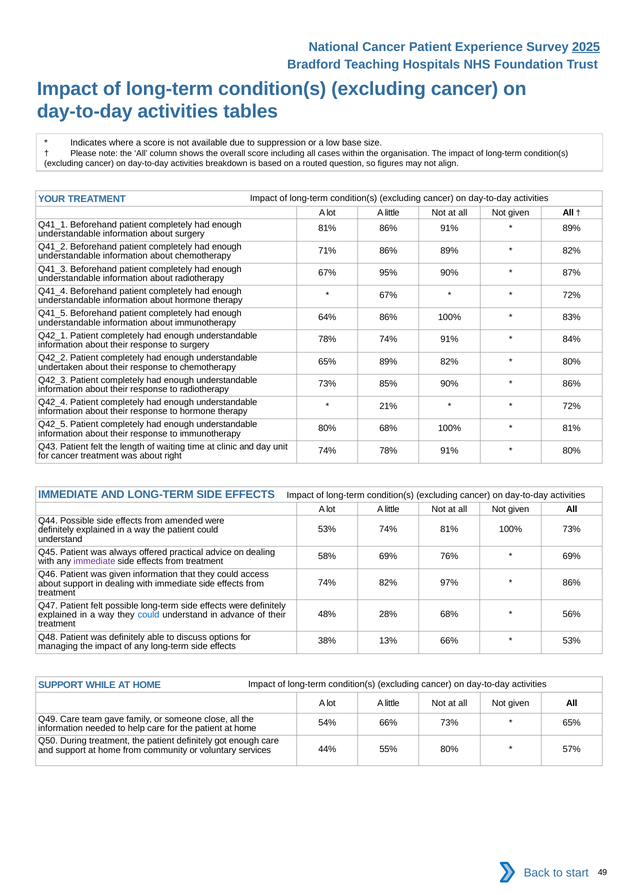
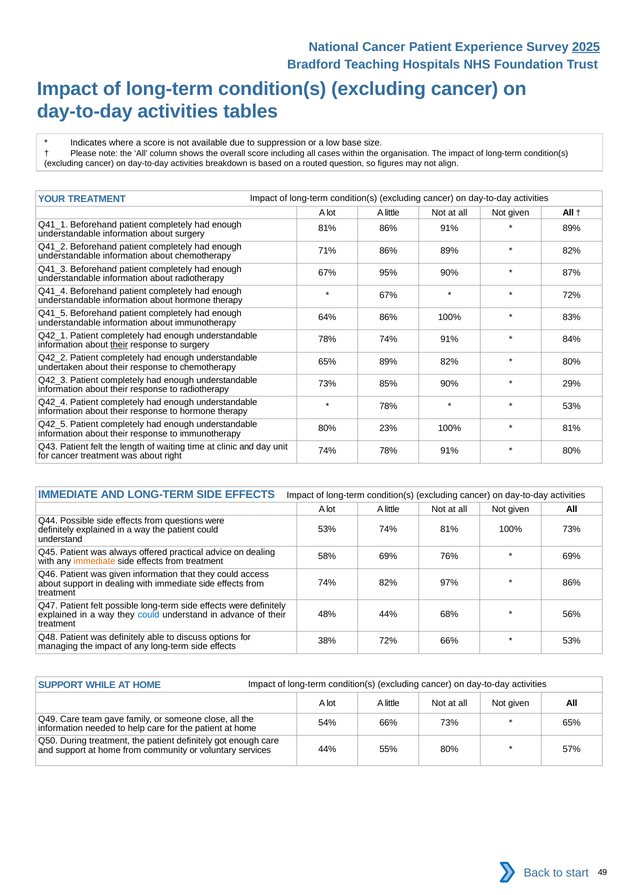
their at (119, 345) underline: none -> present
86% at (572, 384): 86% -> 29%
21% at (388, 406): 21% -> 78%
72% at (572, 406): 72% -> 53%
80% 68%: 68% -> 23%
amended: amended -> questions
immediate at (94, 561) colour: purple -> orange
48% 28%: 28% -> 44%
38% 13%: 13% -> 72%
